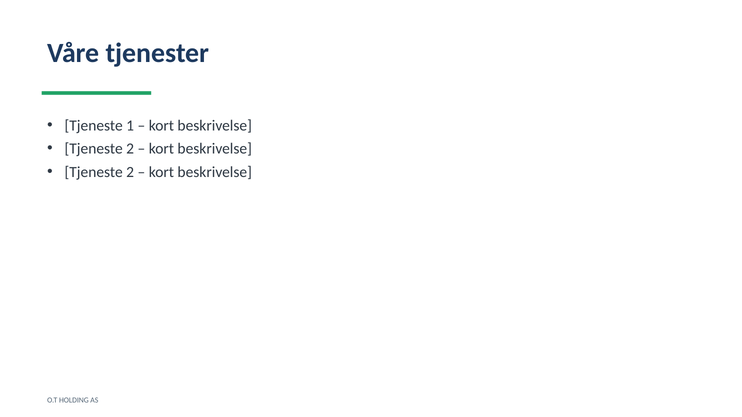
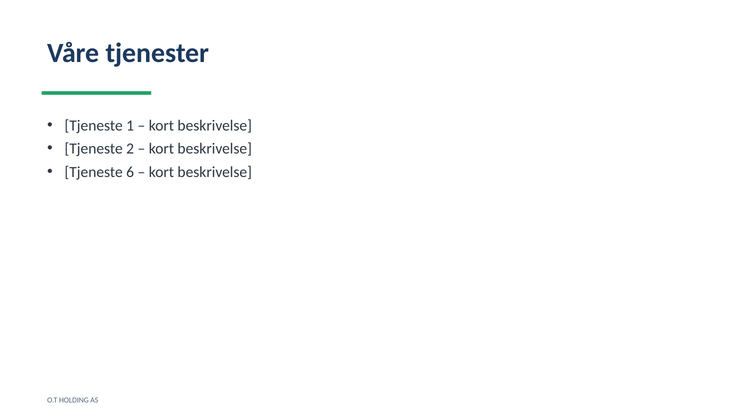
2 at (130, 172): 2 -> 6
